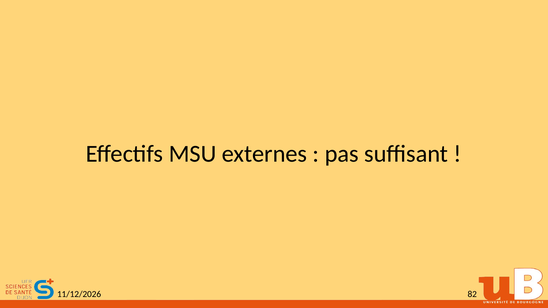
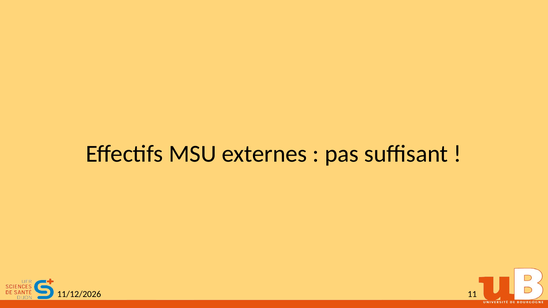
82: 82 -> 11
